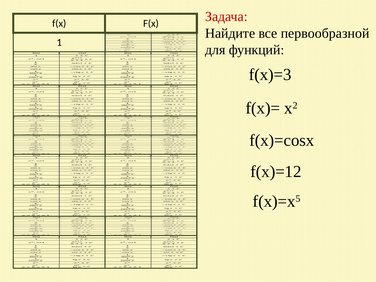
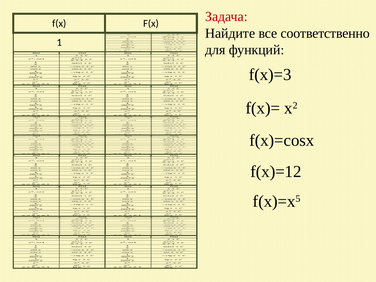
первообразной: первообразной -> соответственно
